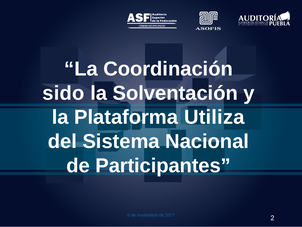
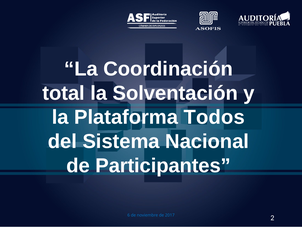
sido: sido -> total
Utiliza: Utiliza -> Todos
